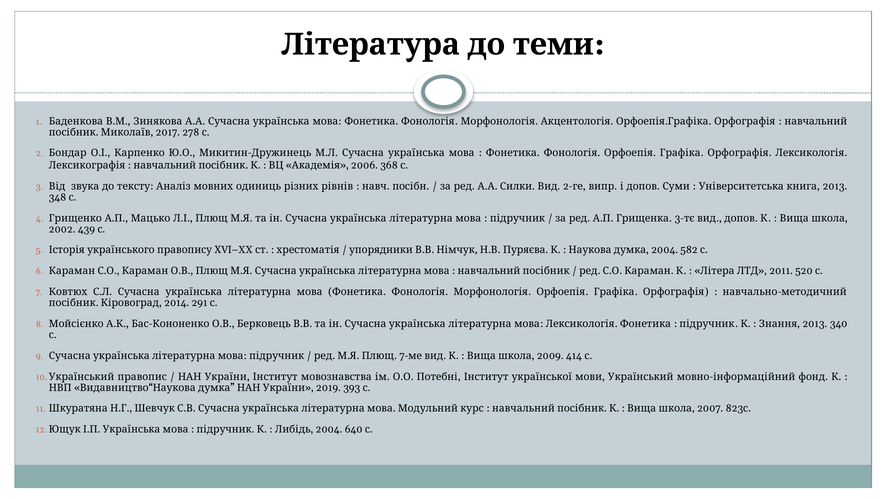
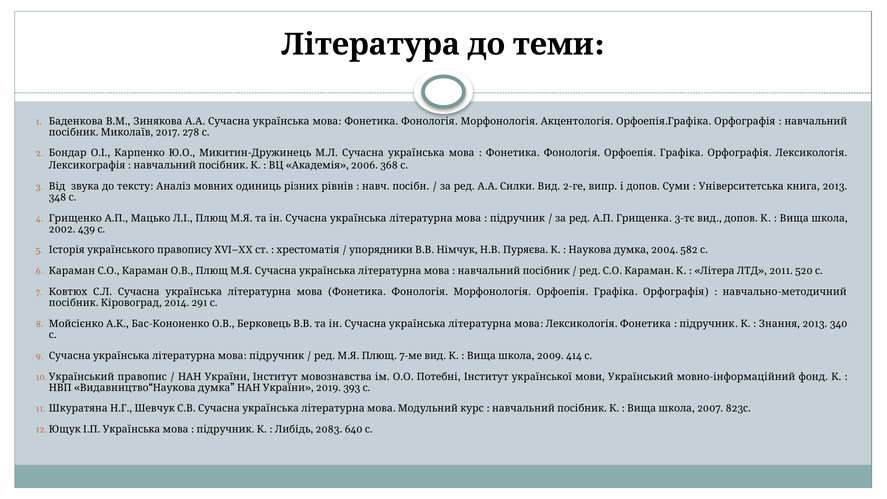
2004 at (329, 430): 2004 -> 2083
